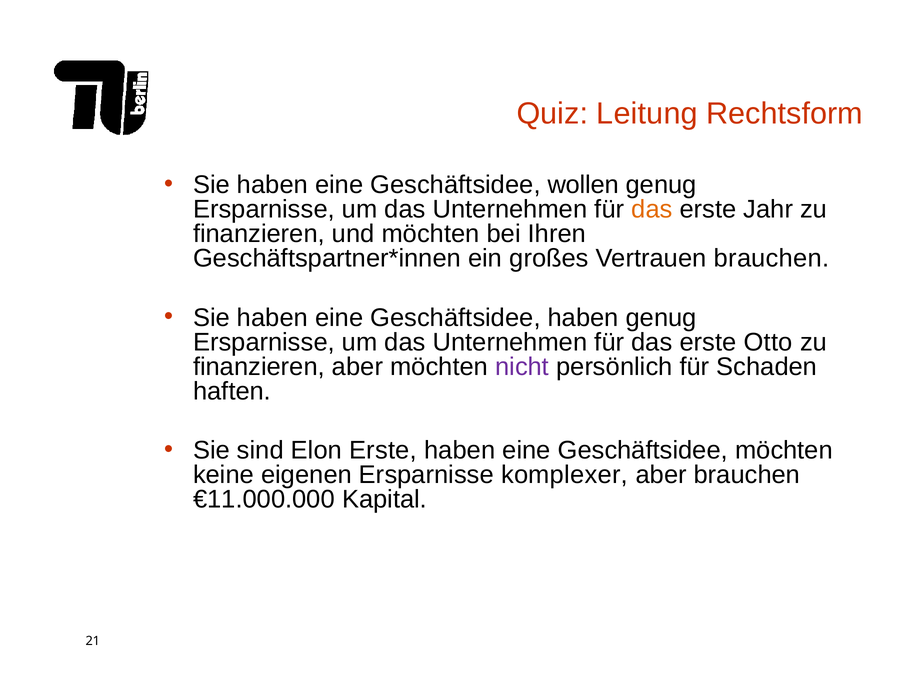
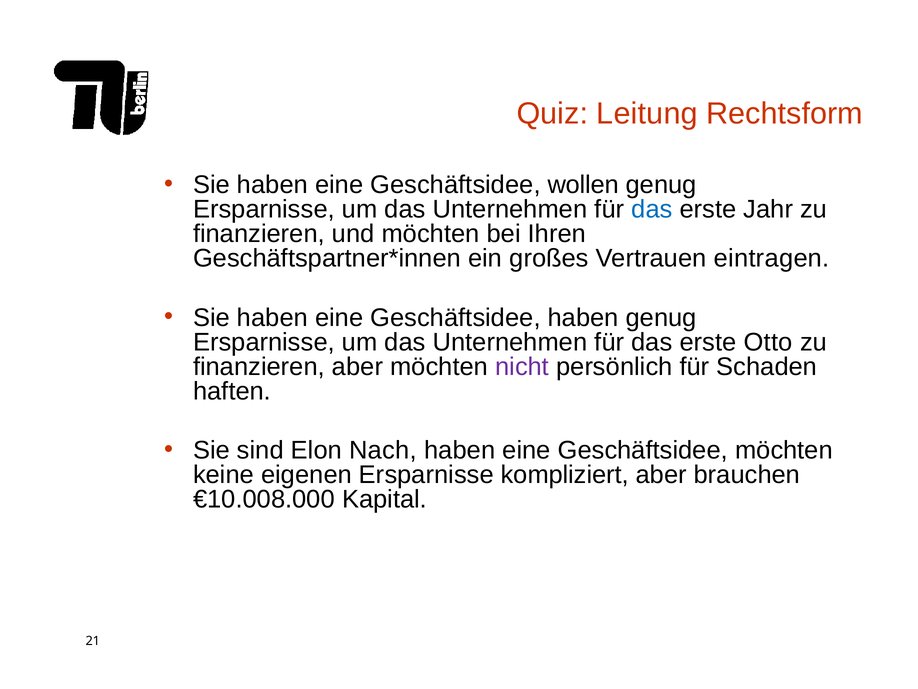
das at (652, 209) colour: orange -> blue
Vertrauen brauchen: brauchen -> eintragen
Elon Erste: Erste -> Nach
komplexer: komplexer -> kompliziert
€11.000.000: €11.000.000 -> €10.008.000
